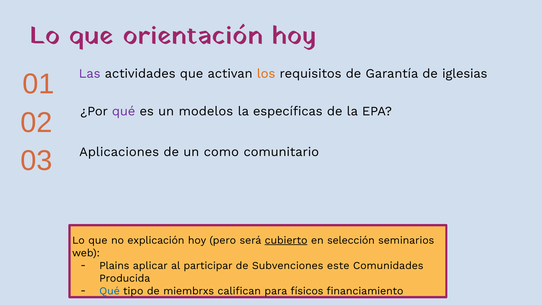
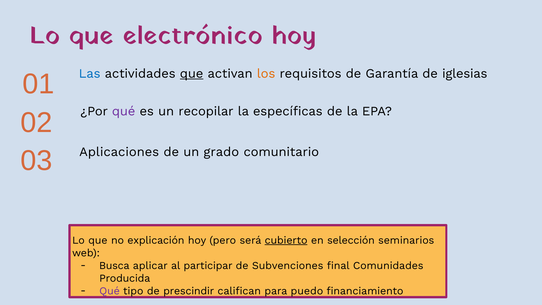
orientación: orientación -> electrónico
Las colour: purple -> blue
que at (192, 74) underline: none -> present
modelos: modelos -> recopilar
como: como -> grado
Plains: Plains -> Busca
este: este -> final
Qué at (110, 291) colour: blue -> purple
miembrxs: miembrxs -> prescindir
físicos: físicos -> puedo
